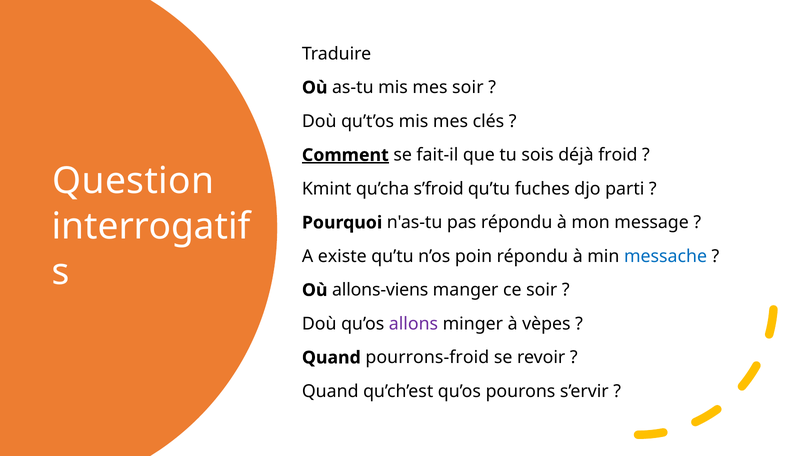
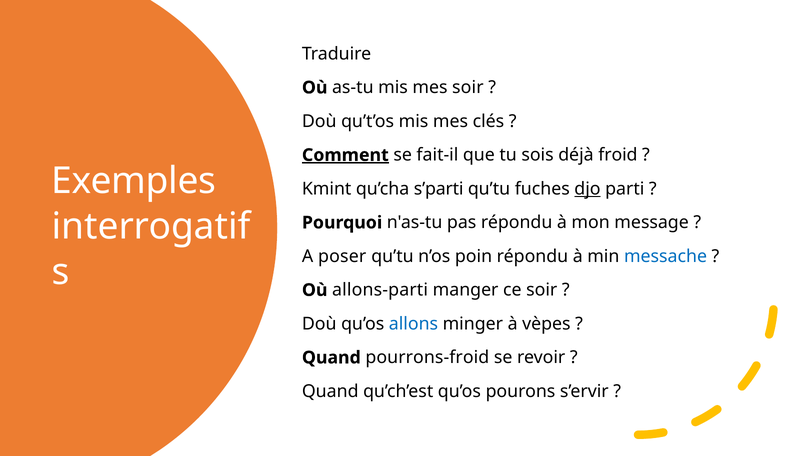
Question: Question -> Exemples
s’froid: s’froid -> s’parti
djo underline: none -> present
existe: existe -> poser
allons-viens: allons-viens -> allons-parti
allons colour: purple -> blue
